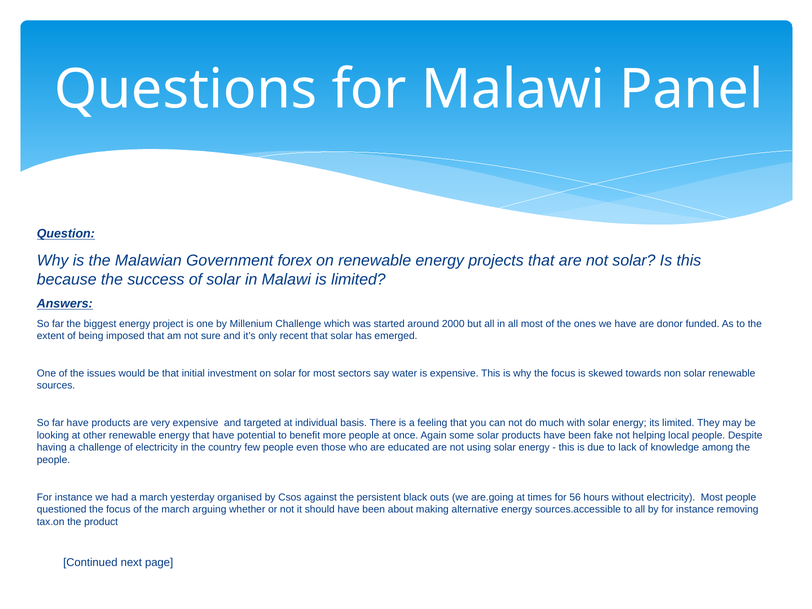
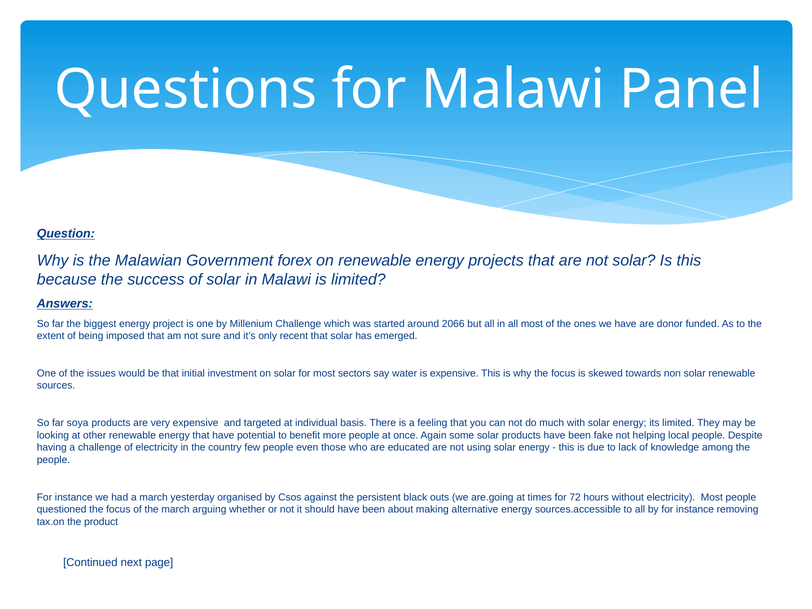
2000: 2000 -> 2066
far have: have -> soya
56: 56 -> 72
